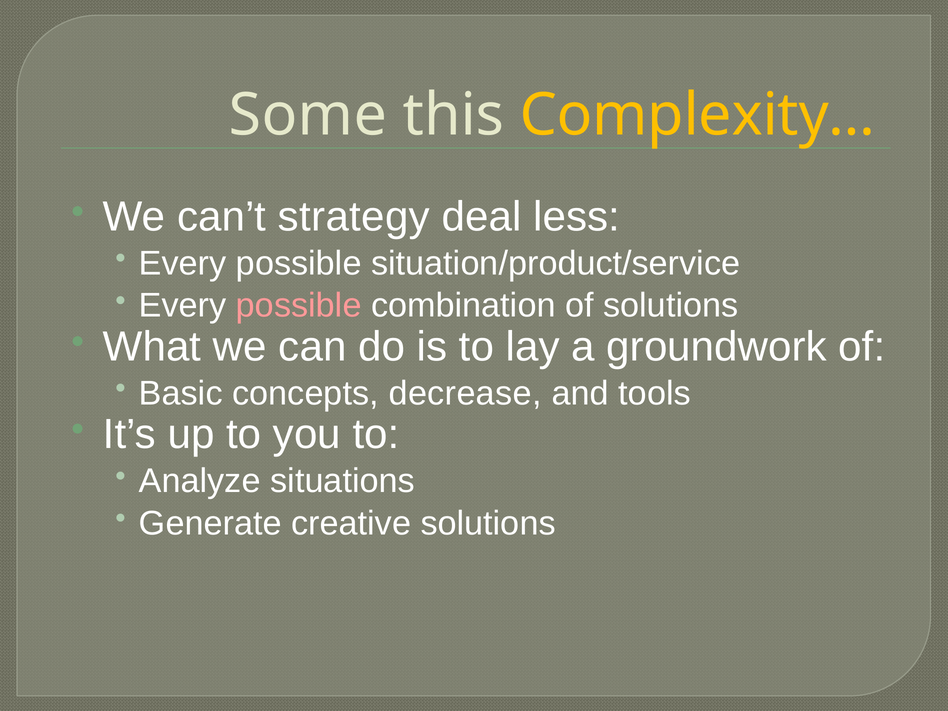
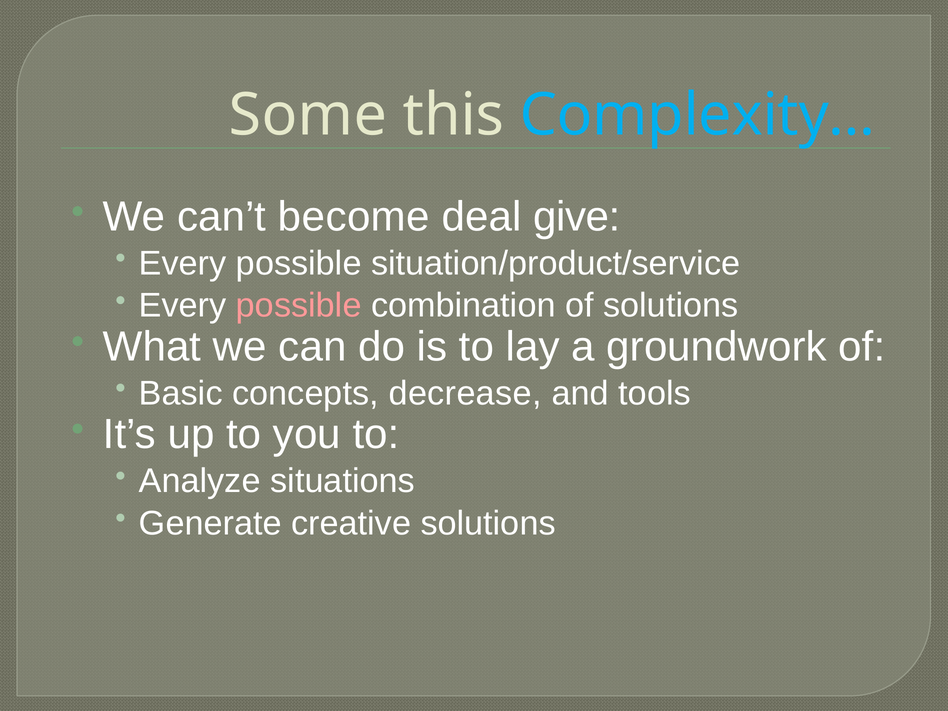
Complexity… colour: yellow -> light blue
strategy: strategy -> become
less: less -> give
